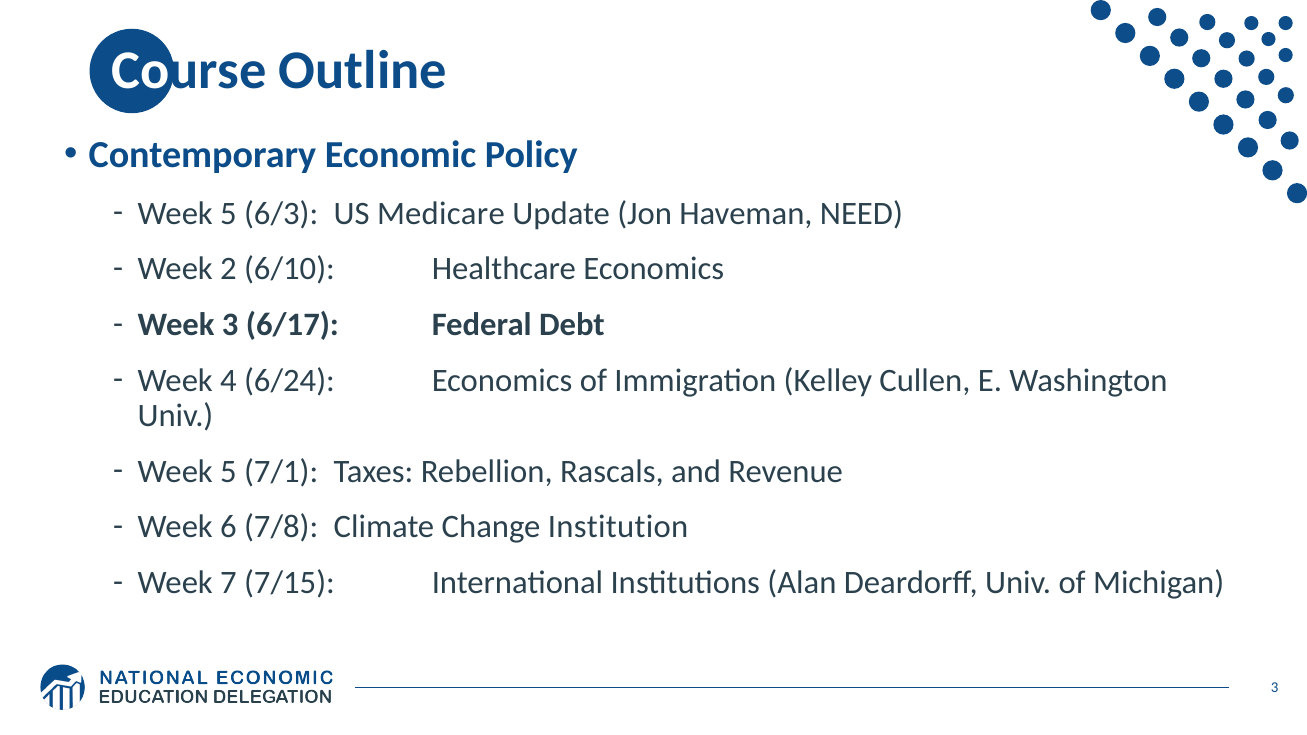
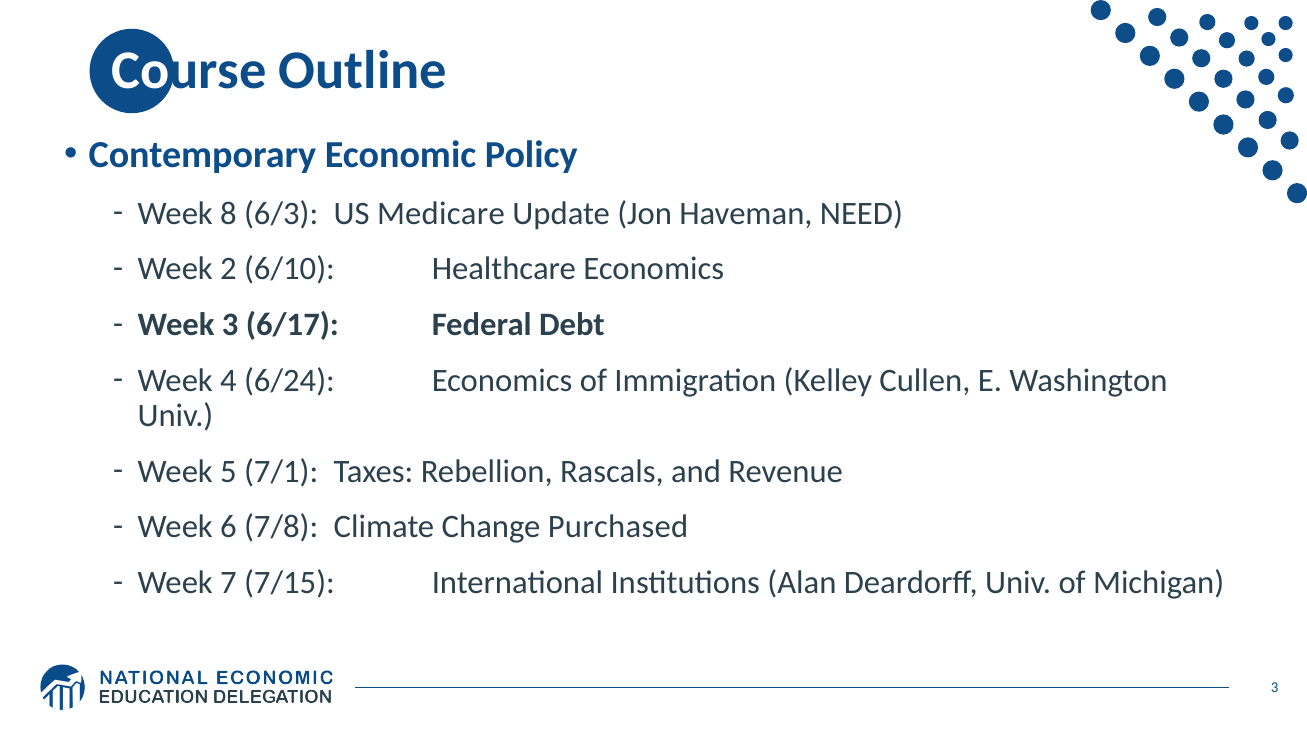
5 at (228, 213): 5 -> 8
Institution: Institution -> Purchased
